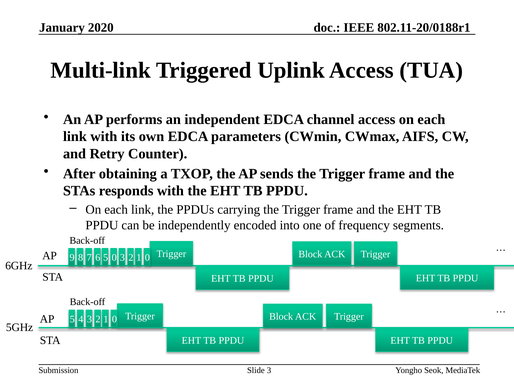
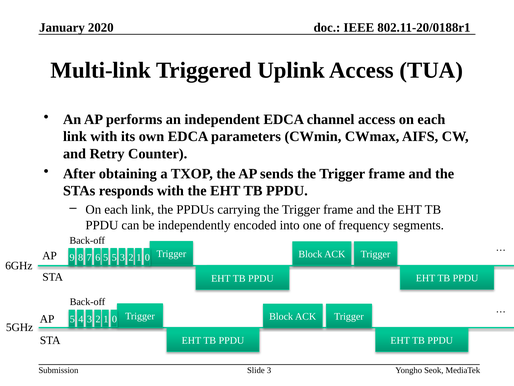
5 0: 0 -> 5
